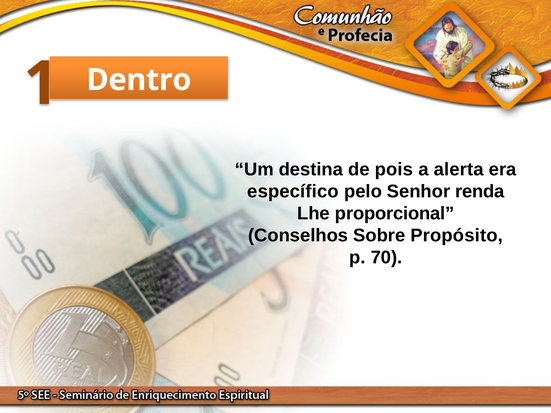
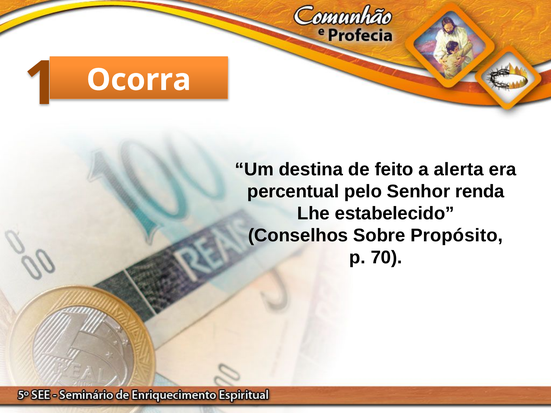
Dentro: Dentro -> Ocorra
pois: pois -> feito
específico: específico -> percentual
proporcional: proporcional -> estabelecido
